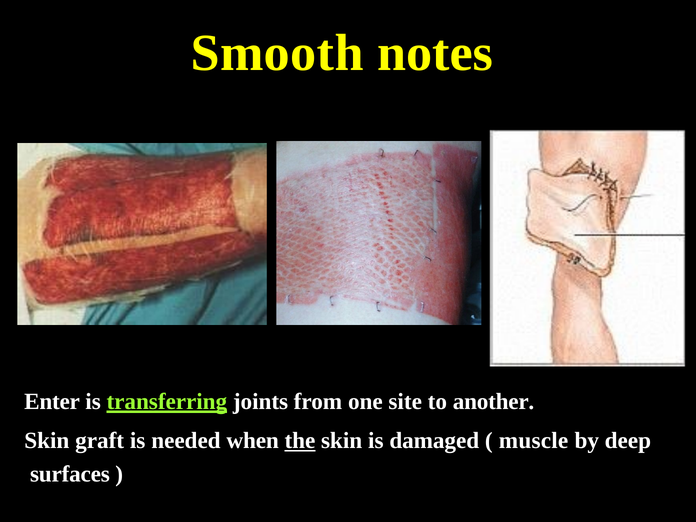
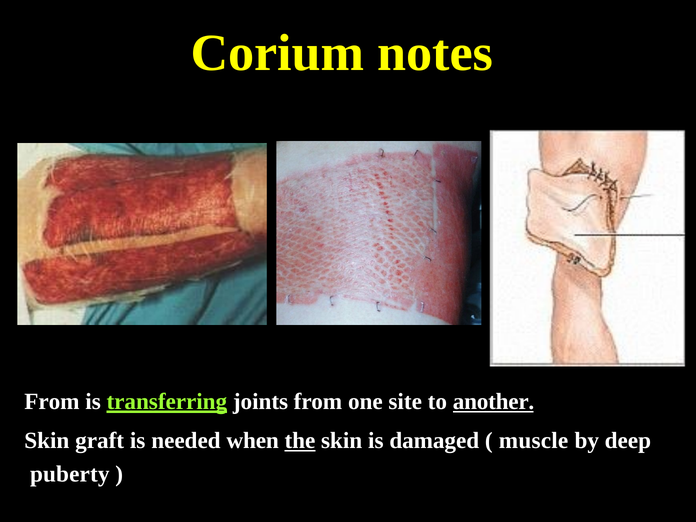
Smooth: Smooth -> Corium
Enter at (52, 402): Enter -> From
another underline: none -> present
surfaces: surfaces -> puberty
